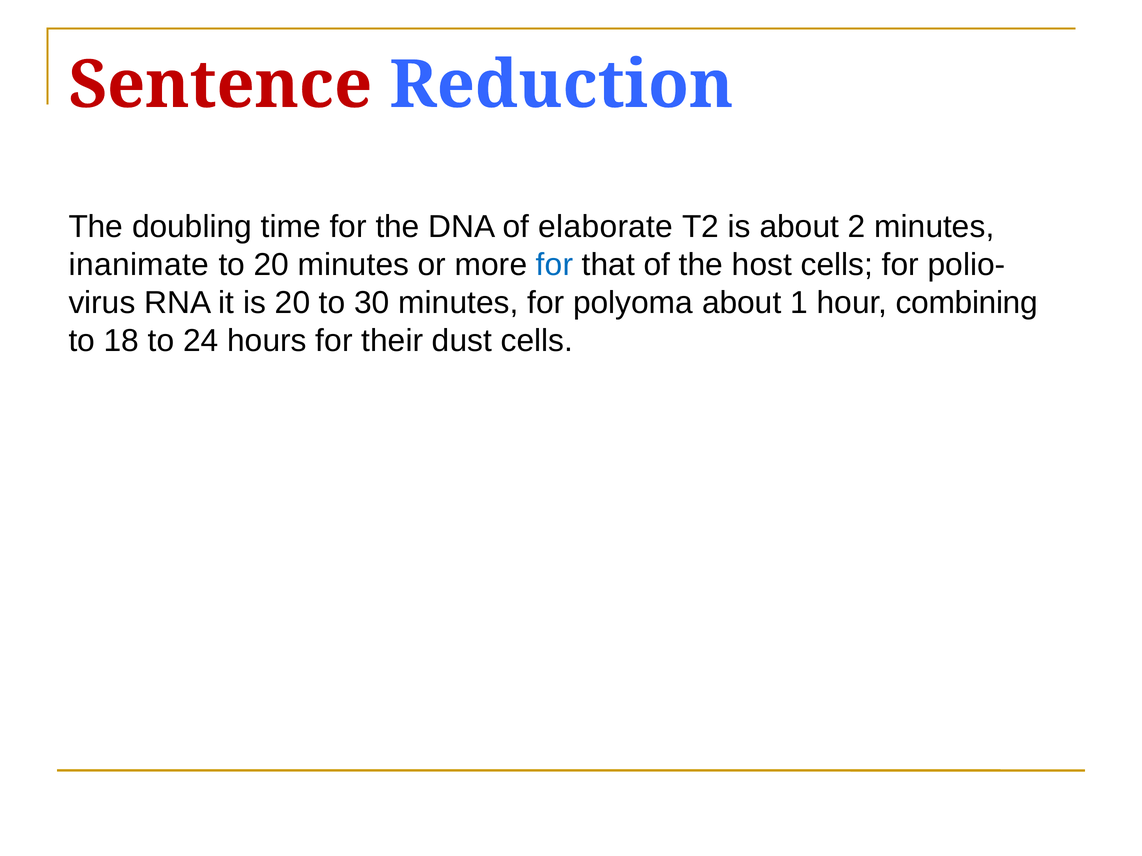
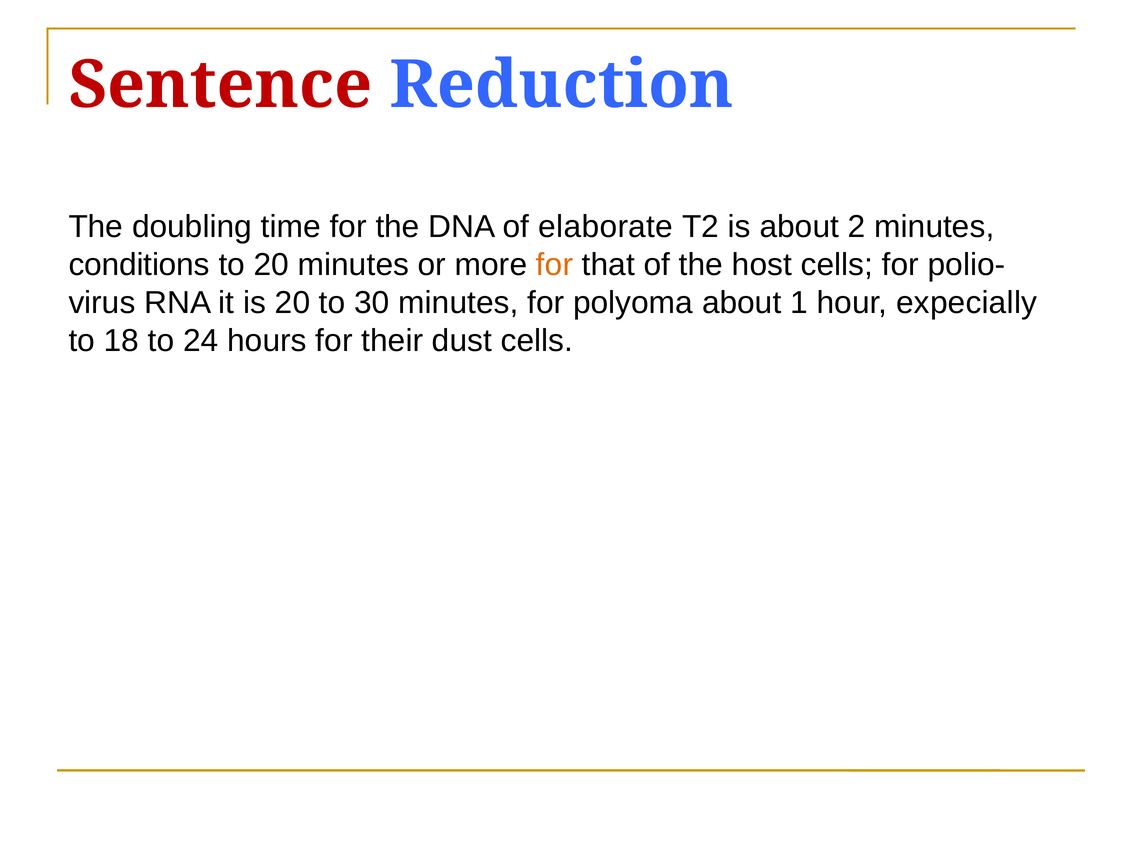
inanimate: inanimate -> conditions
for at (555, 265) colour: blue -> orange
combining: combining -> expecially
